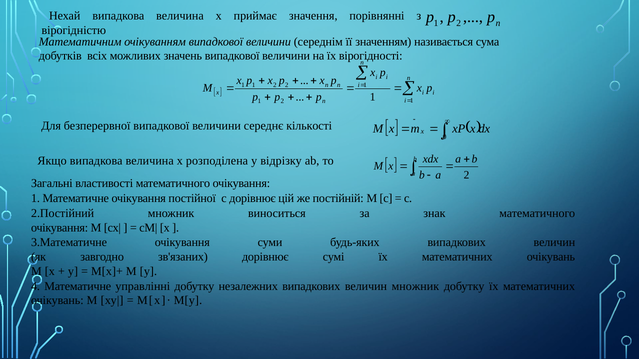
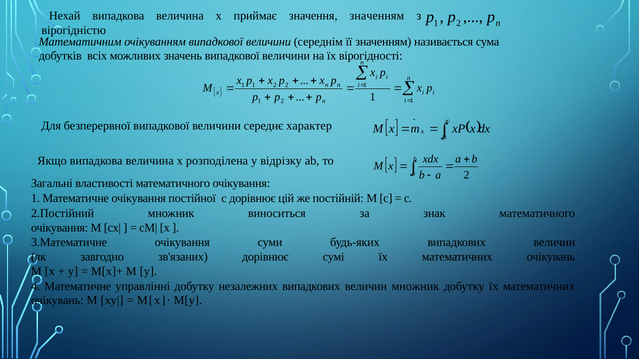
значення порівнянні: порівнянні -> значенням
кількості: кількості -> характер
